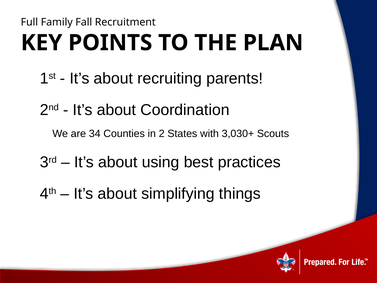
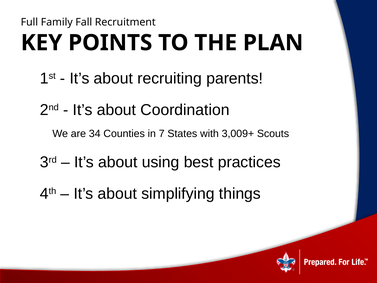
2: 2 -> 7
3,030+: 3,030+ -> 3,009+
